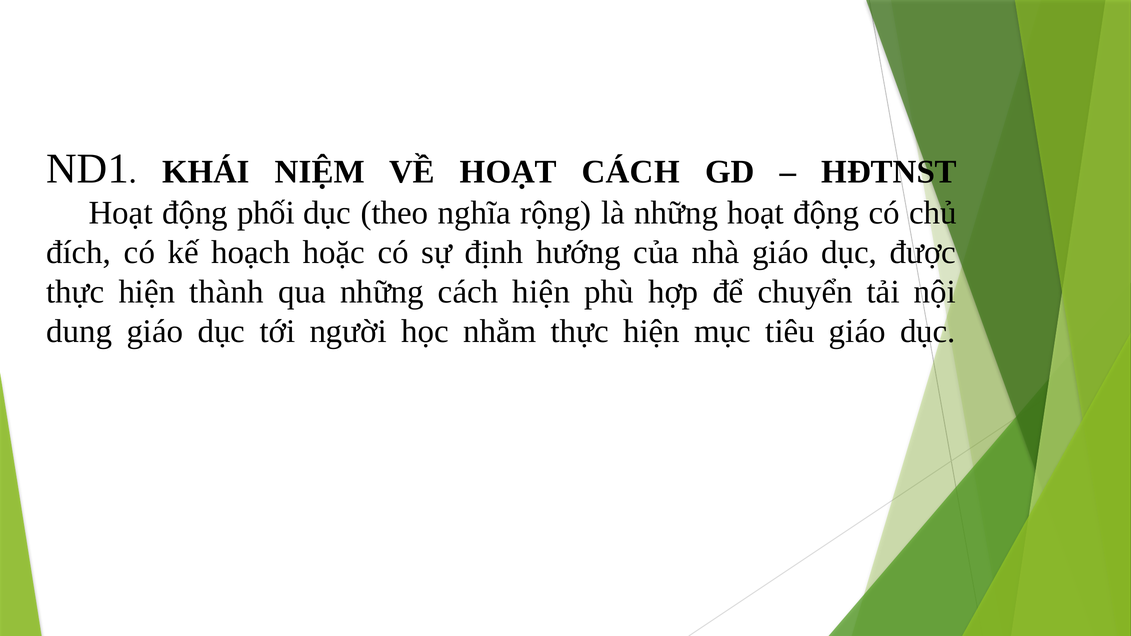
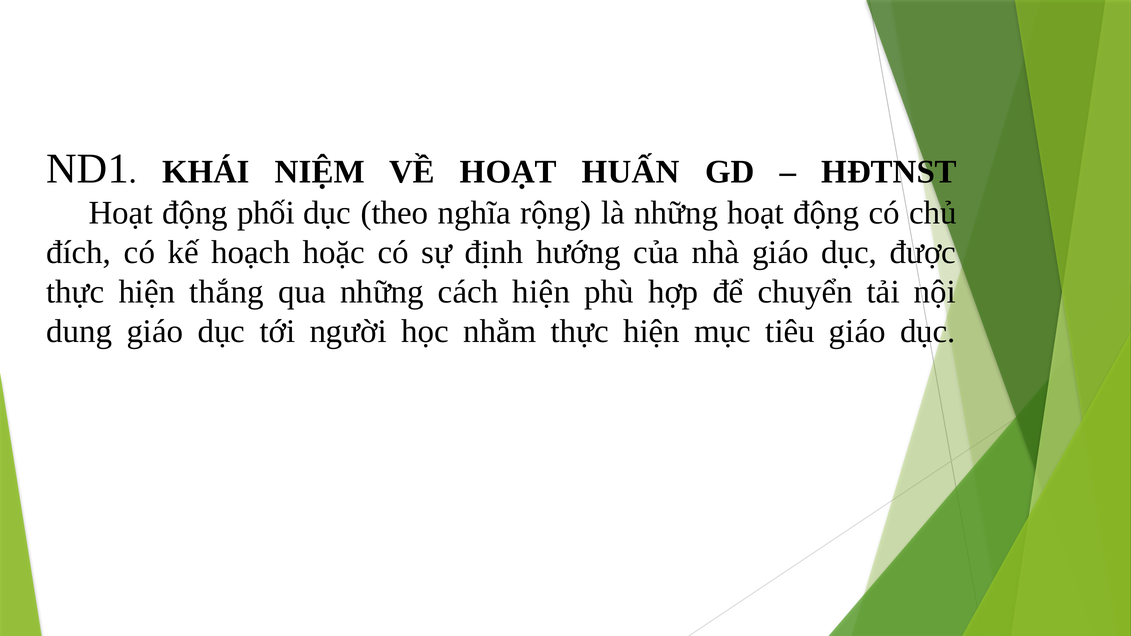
HOẠT CÁCH: CÁCH -> HUẤN
thành: thành -> thắng
